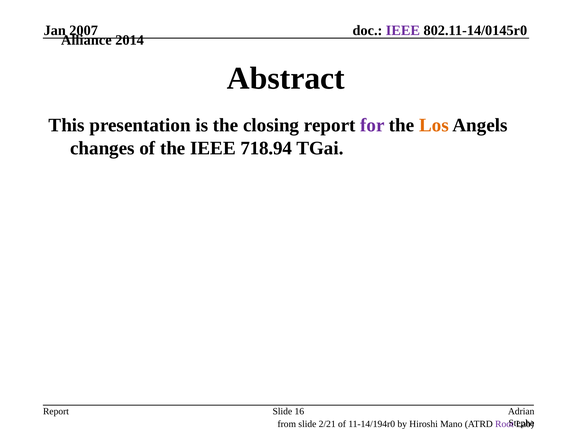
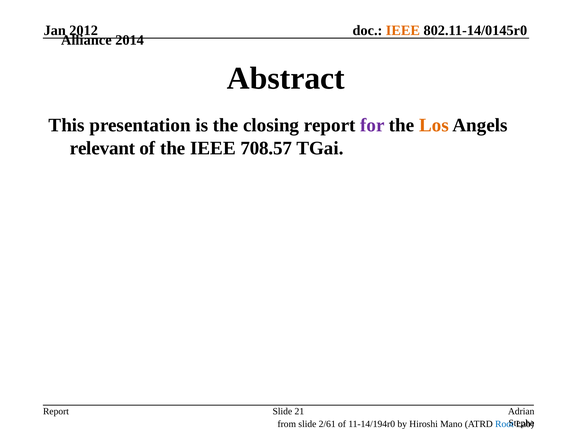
2007: 2007 -> 2012
IEEE at (403, 31) colour: purple -> orange
changes: changes -> relevant
718.94: 718.94 -> 708.57
16: 16 -> 21
2/21: 2/21 -> 2/61
Root colour: purple -> blue
